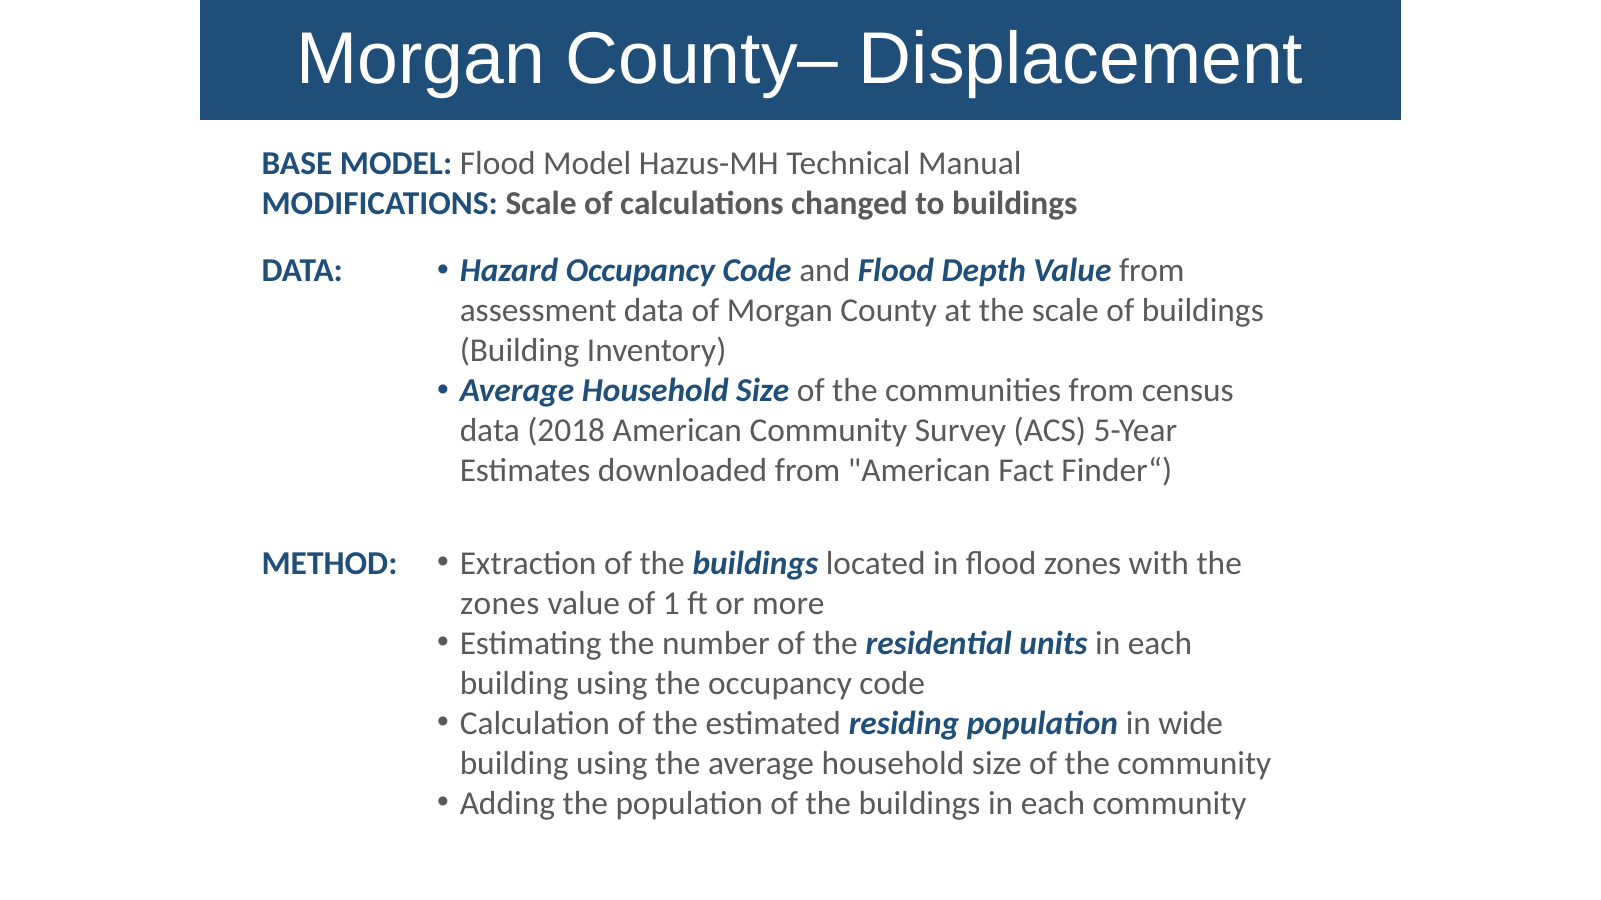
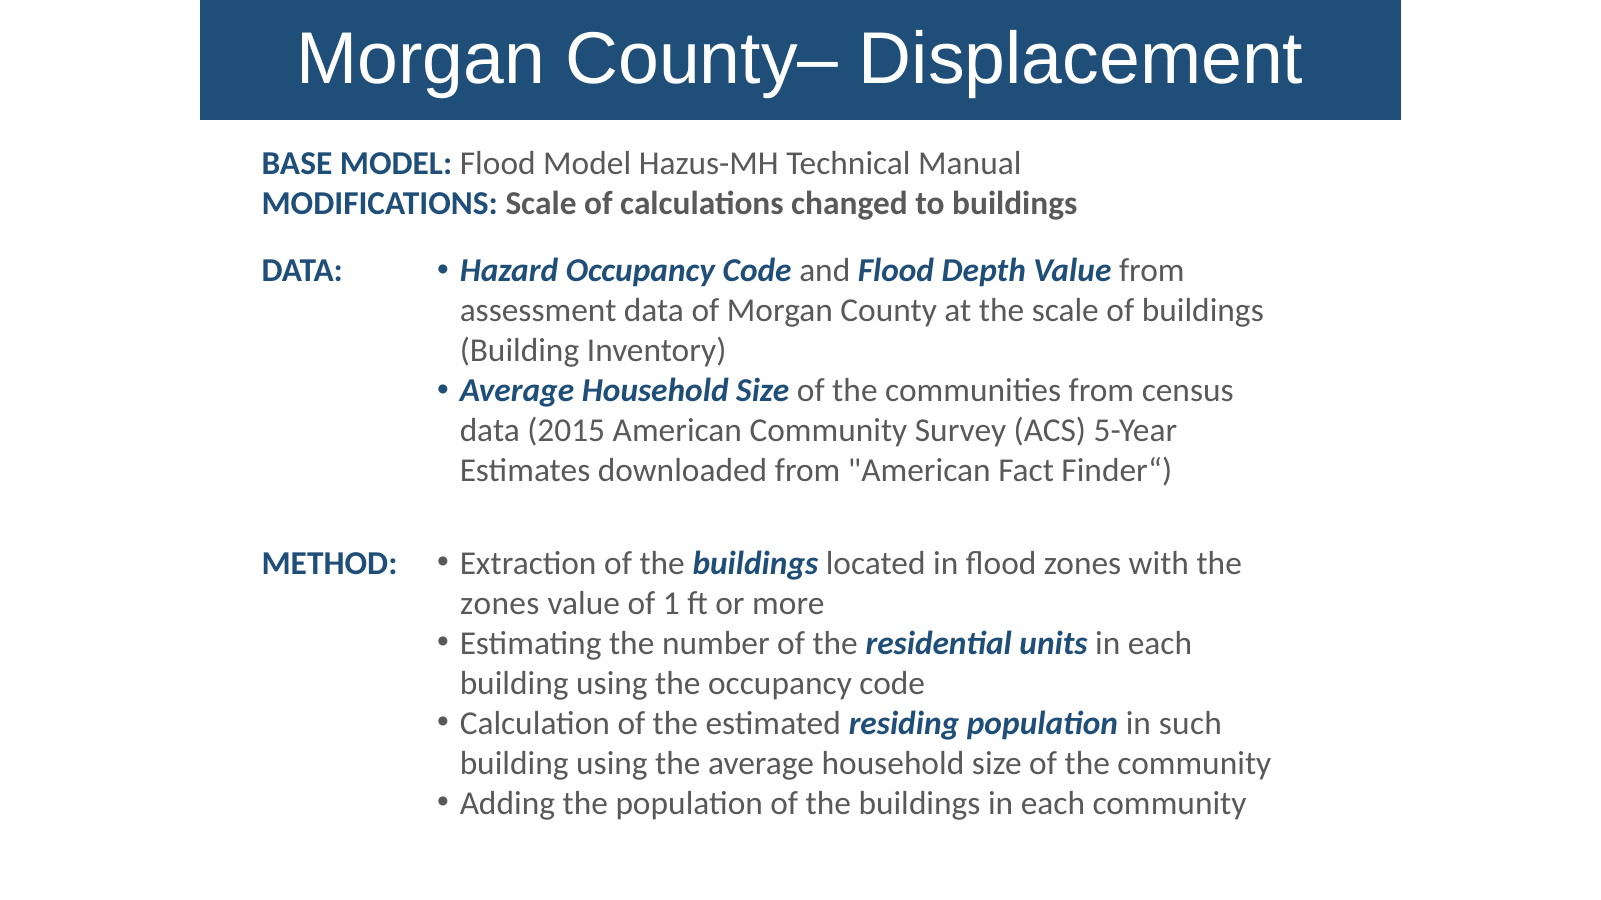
2018: 2018 -> 2015
wide: wide -> such
